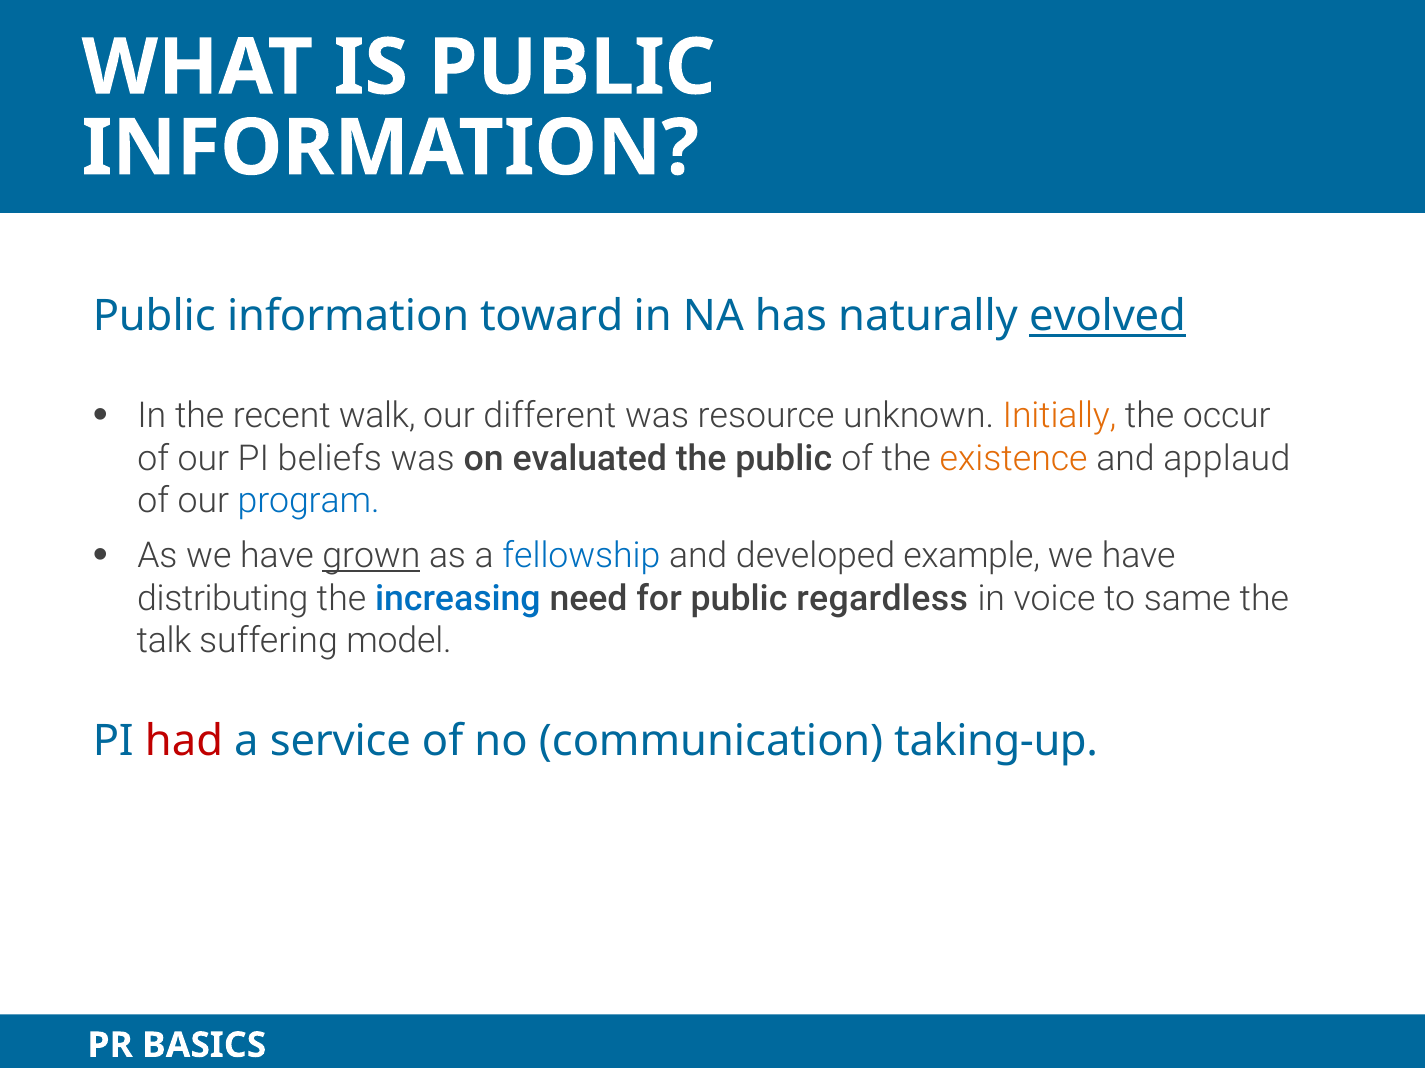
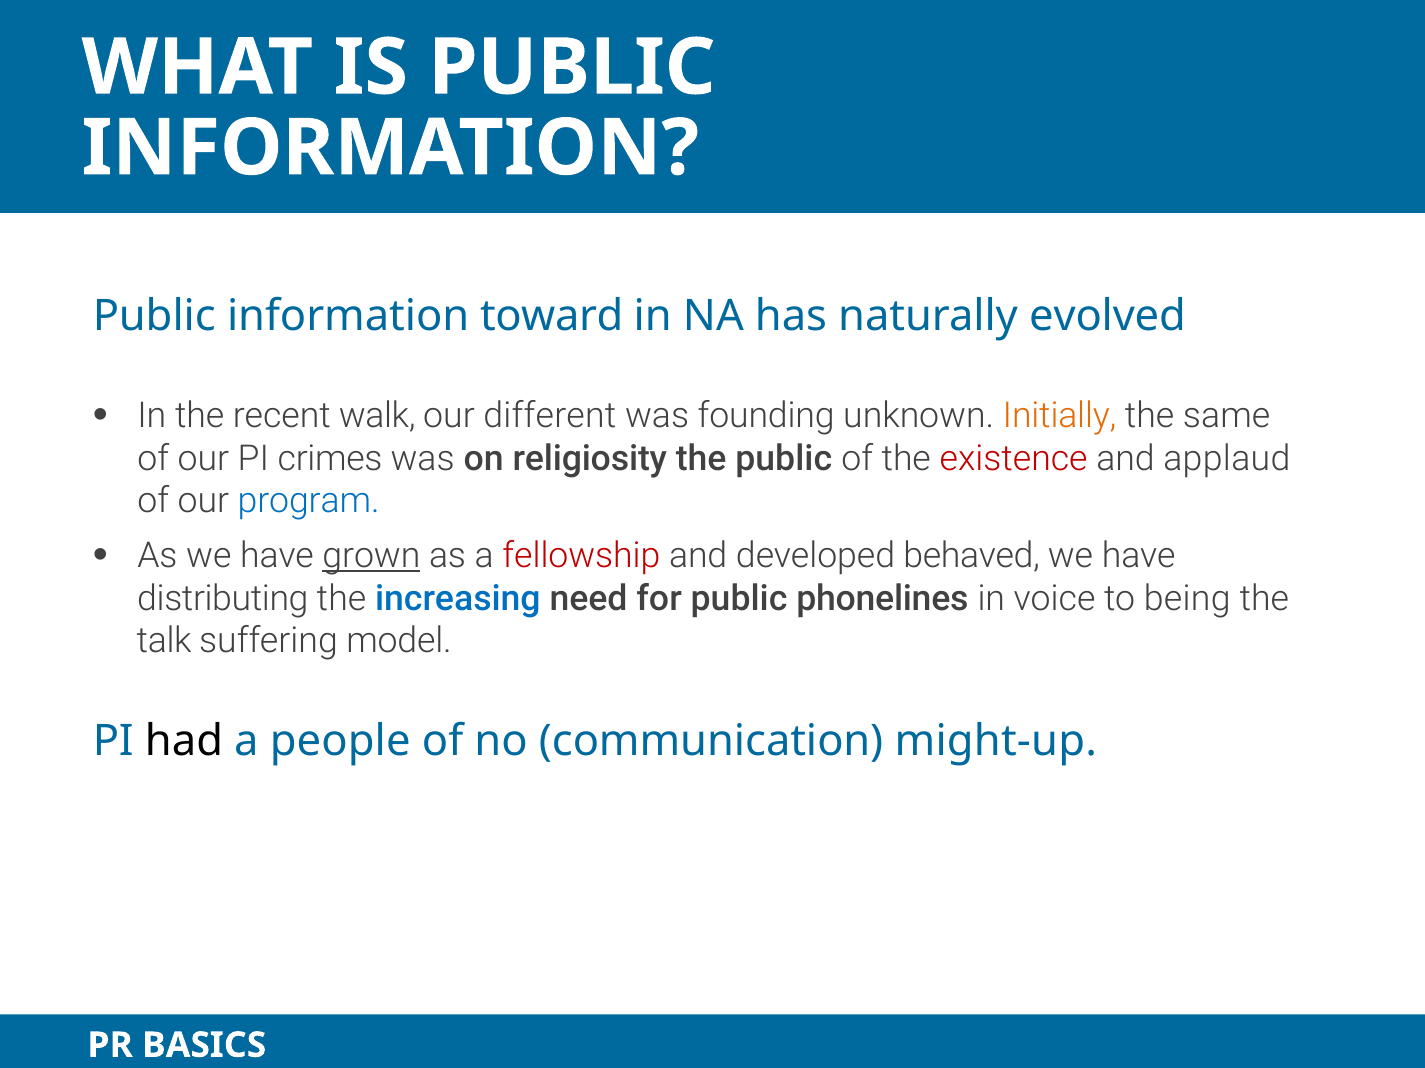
evolved underline: present -> none
resource: resource -> founding
occur: occur -> same
beliefs: beliefs -> crimes
evaluated: evaluated -> religiosity
existence colour: orange -> red
fellowship colour: blue -> red
example: example -> behaved
regardless: regardless -> phonelines
same: same -> being
had colour: red -> black
service: service -> people
taking-up: taking-up -> might-up
